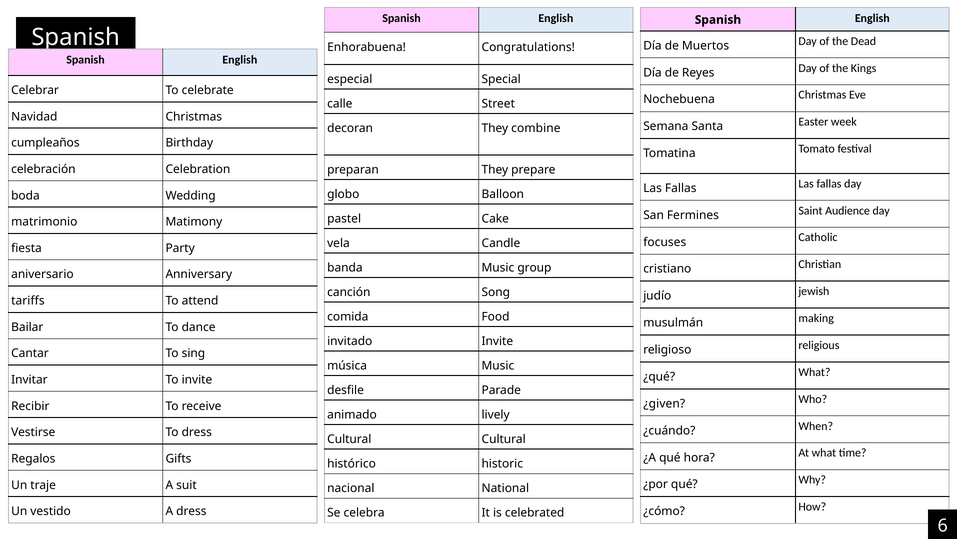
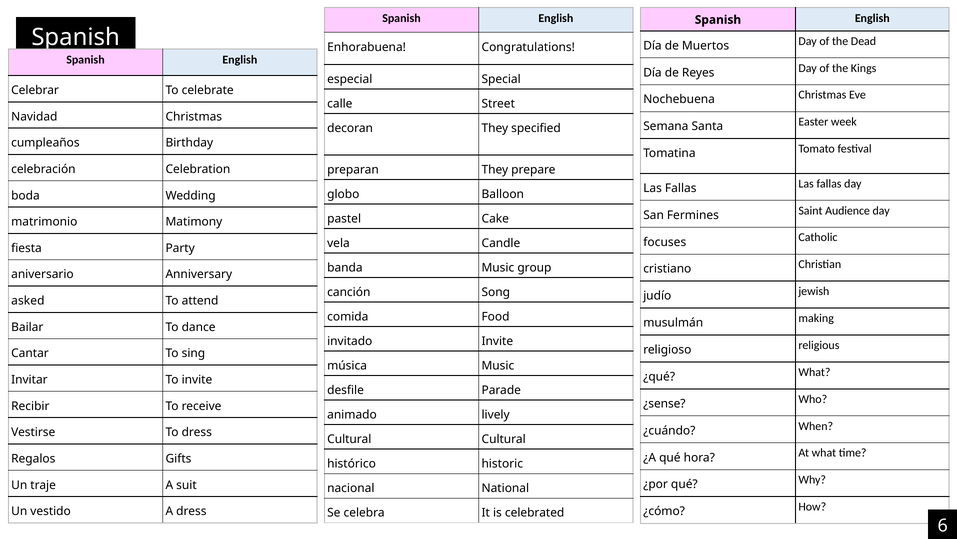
combine: combine -> specified
tariffs: tariffs -> asked
¿given: ¿given -> ¿sense
